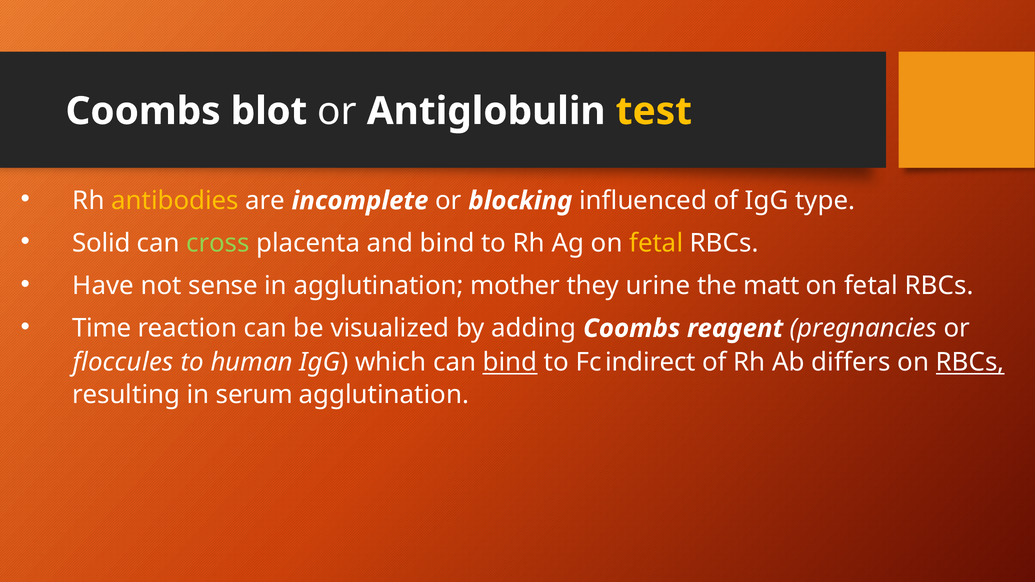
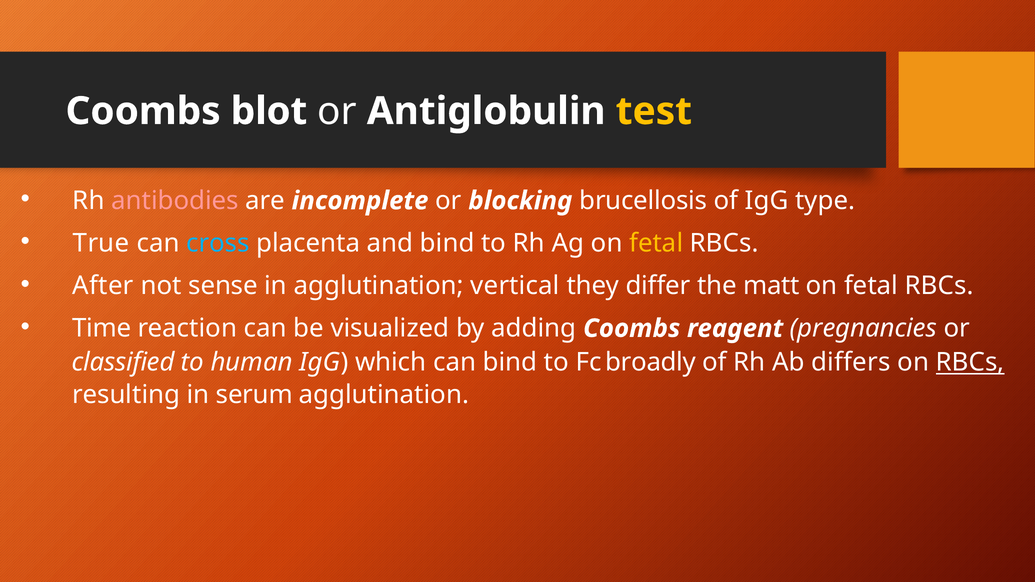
antibodies colour: yellow -> pink
influenced: influenced -> brucellosis
Solid: Solid -> True
cross colour: light green -> light blue
Have: Have -> After
mother: mother -> vertical
urine: urine -> differ
floccules: floccules -> classified
bind at (510, 363) underline: present -> none
indirect: indirect -> broadly
